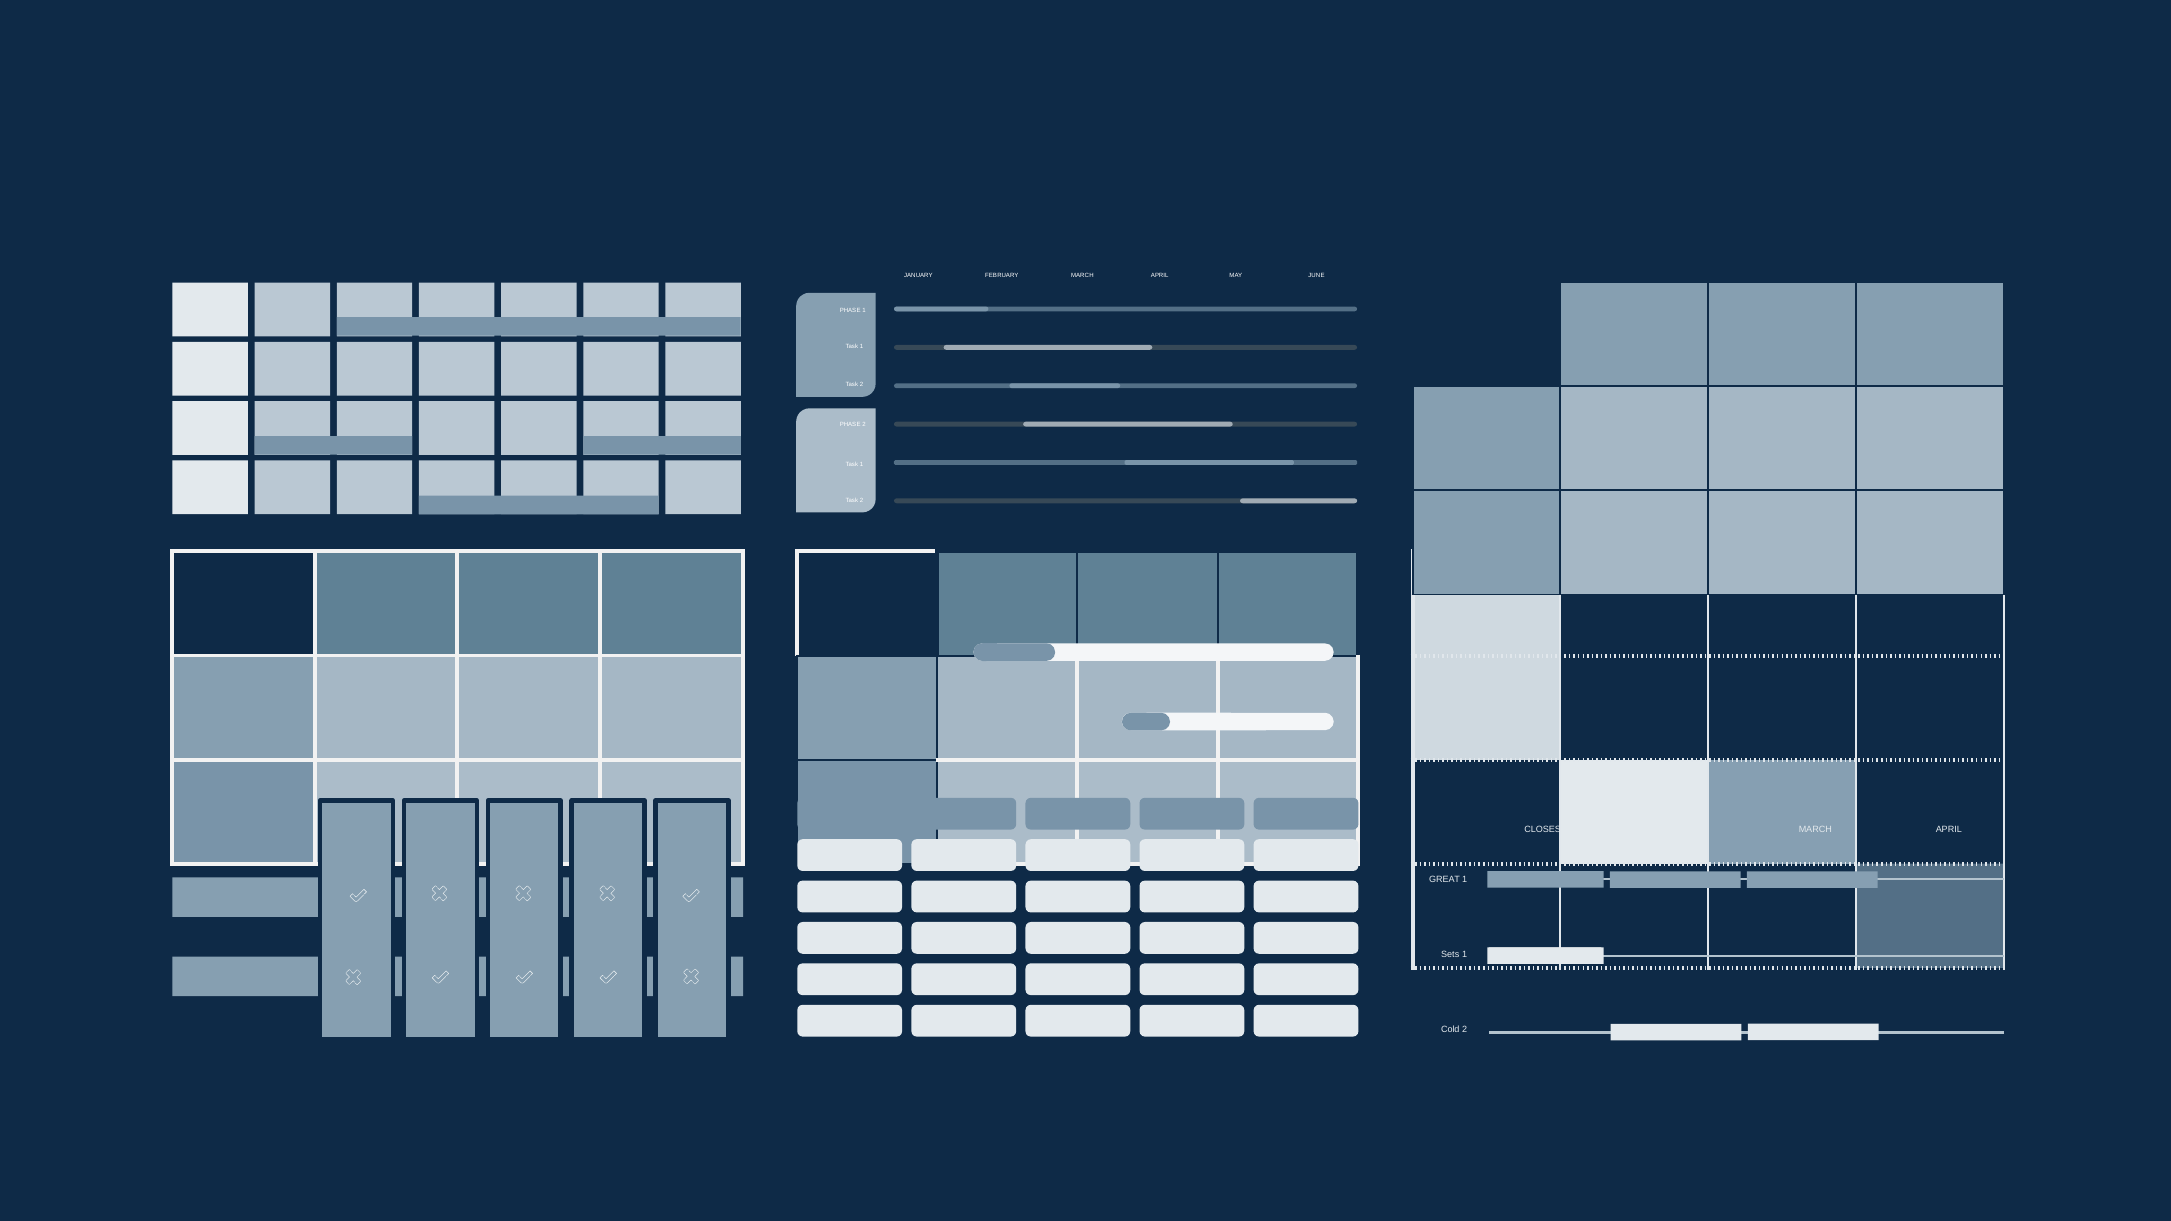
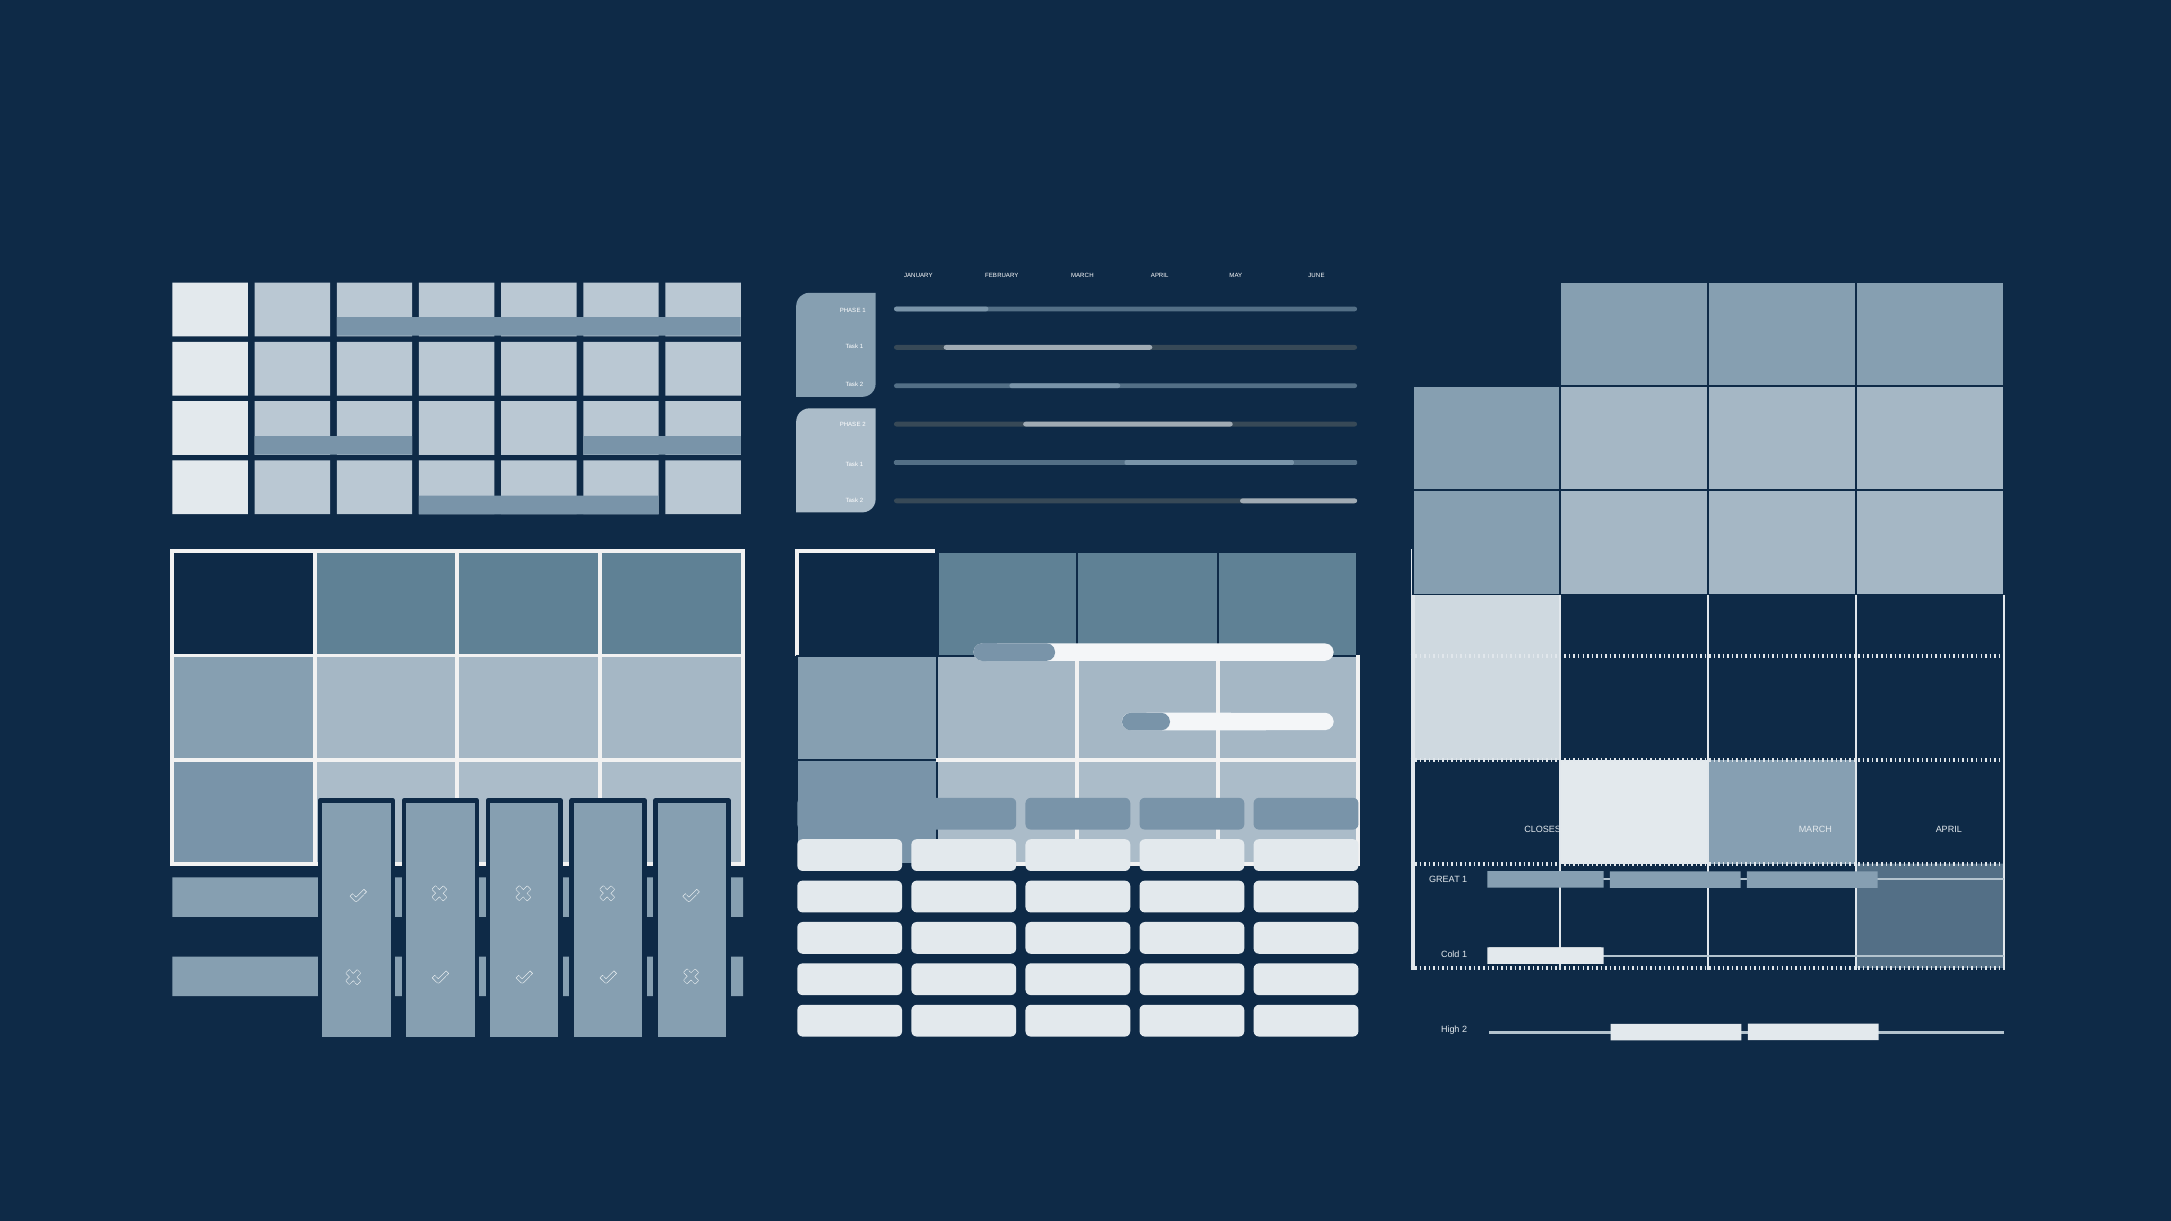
Sets: Sets -> Cold
Cold: Cold -> High
